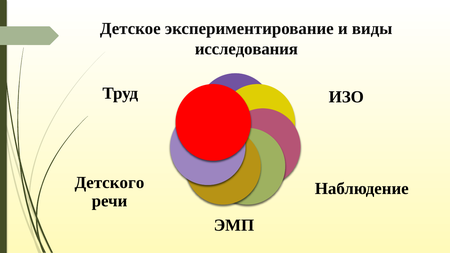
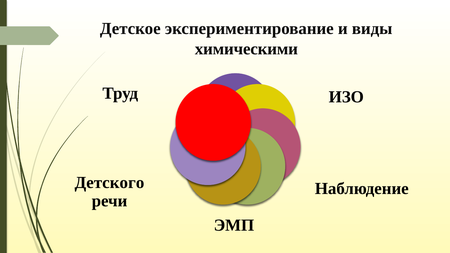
исследования: исследования -> химическими
